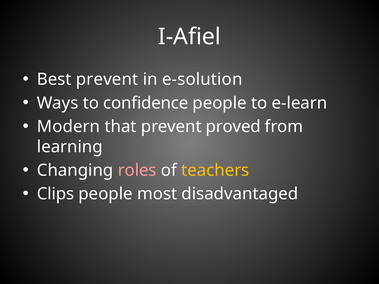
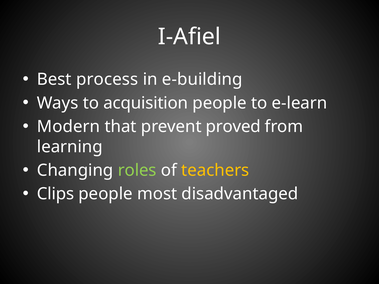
Best prevent: prevent -> process
e-solution: e-solution -> e-building
confidence: confidence -> acquisition
roles colour: pink -> light green
